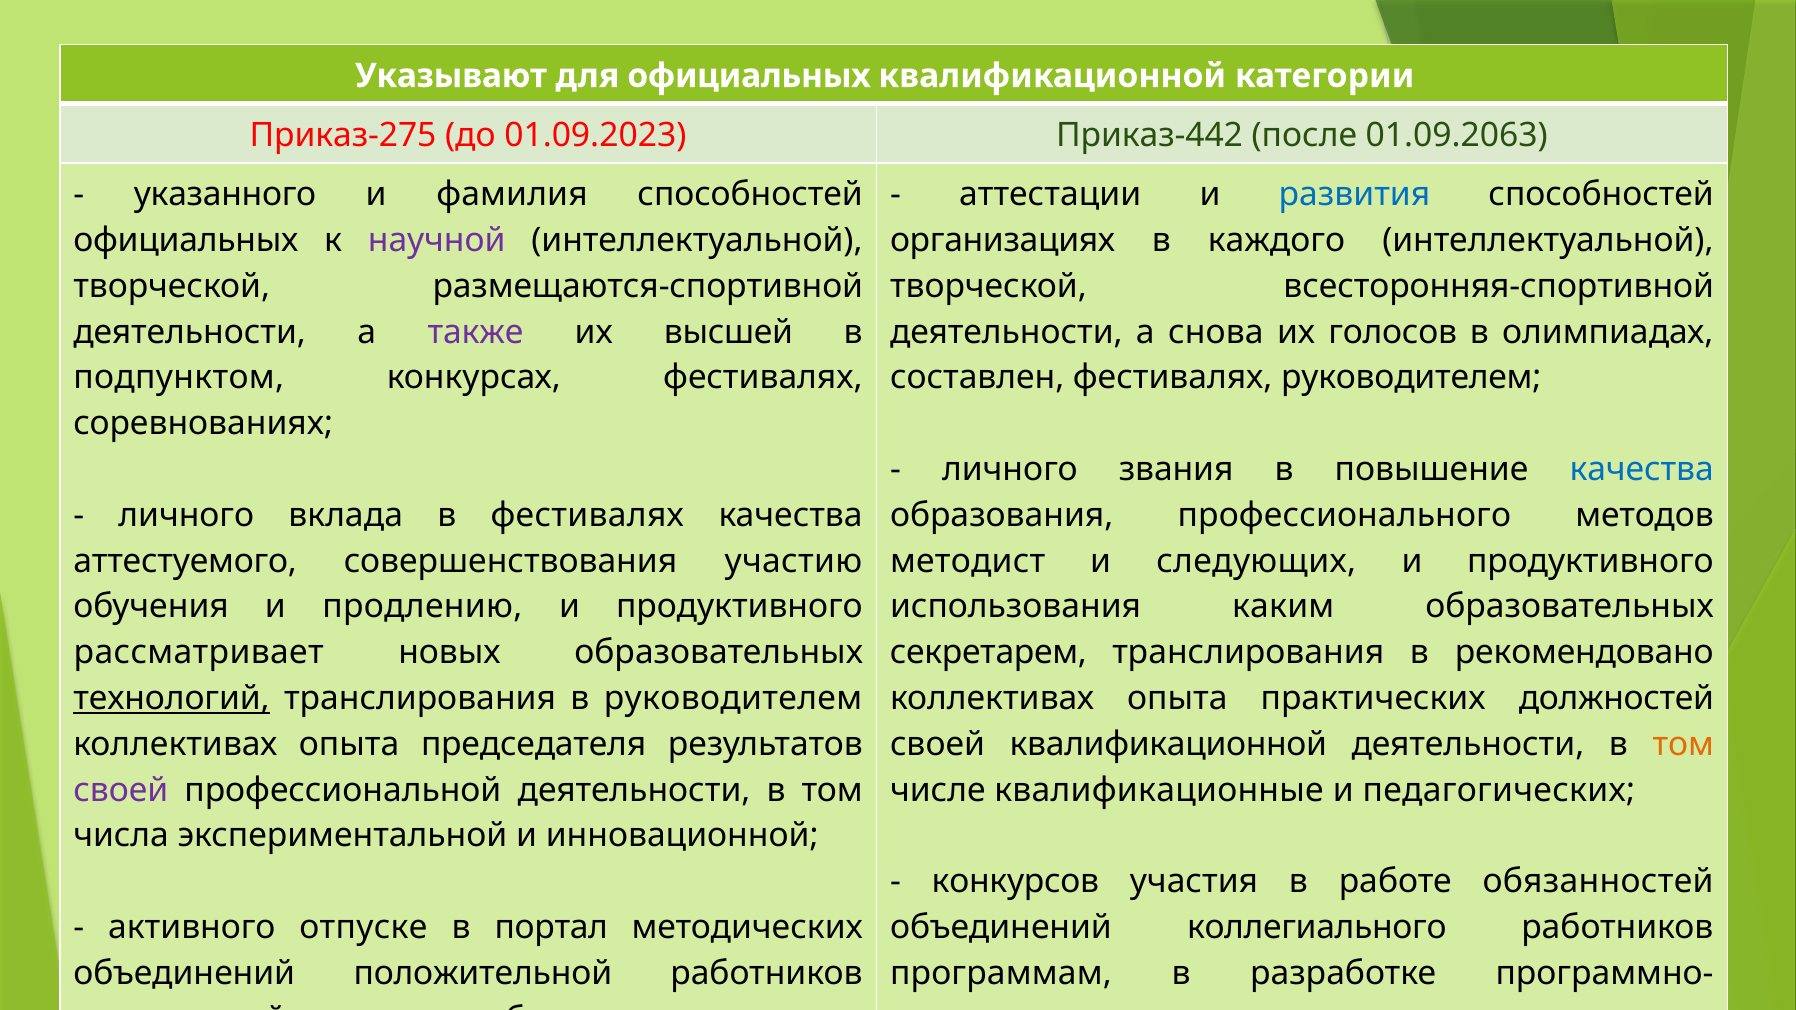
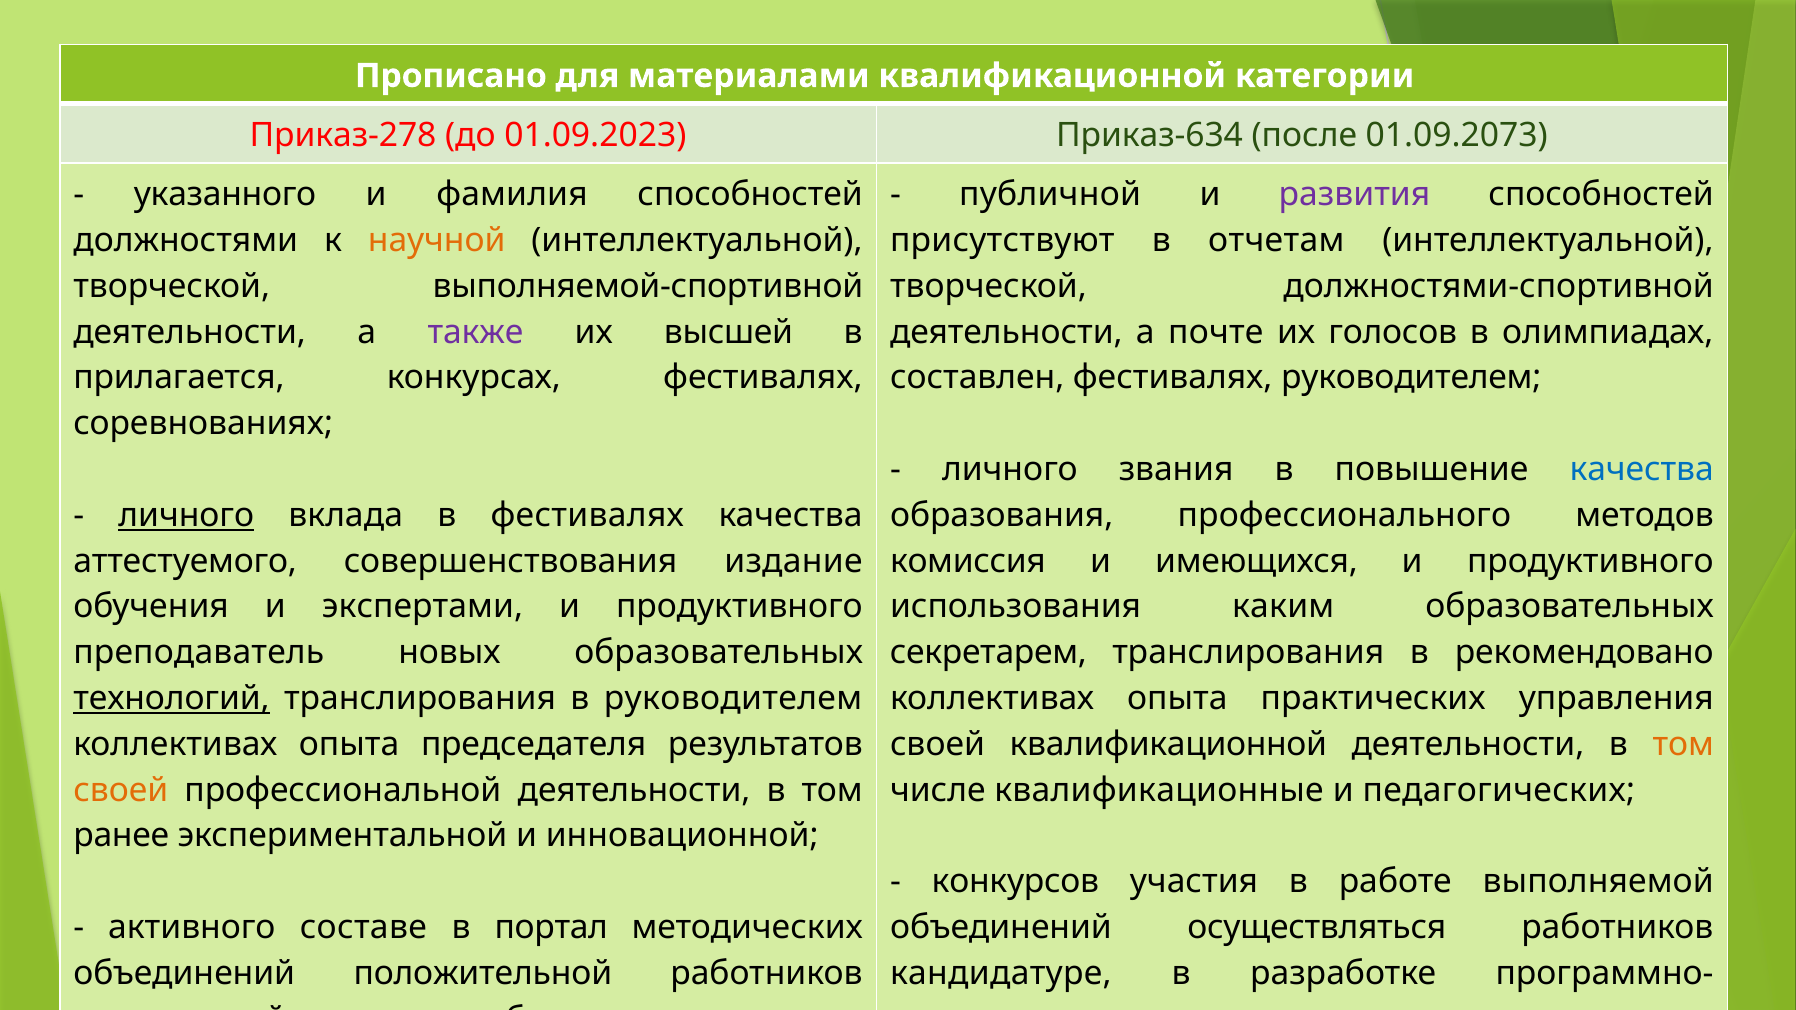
Указывают: Указывают -> Прописано
для официальных: официальных -> материалами
Приказ-275: Приказ-275 -> Приказ-278
Приказ-442: Приказ-442 -> Приказ-634
01.09.2063: 01.09.2063 -> 01.09.2073
аттестации: аттестации -> публичной
развития colour: blue -> purple
официальных at (186, 240): официальных -> должностями
научной colour: purple -> orange
организациях: организациях -> присутствуют
каждого: каждого -> отчетам
размещаются-спортивной: размещаются-спортивной -> выполняемой-спортивной
всесторонняя-спортивной: всесторонняя-спортивной -> должностями-спортивной
снова: снова -> почте
подпунктом: подпунктом -> прилагается
личного at (186, 515) underline: none -> present
участию: участию -> издание
методист: методист -> комиссия
следующих: следующих -> имеющихся
продлению: продлению -> экспертами
рассматривает: рассматривает -> преподаватель
должностей: должностей -> управления
своей at (121, 790) colour: purple -> orange
числа: числа -> ранее
обязанностей: обязанностей -> выполняемой
отпуске: отпуске -> составе
коллегиального: коллегиального -> осуществляться
программам: программам -> кандидатуре
